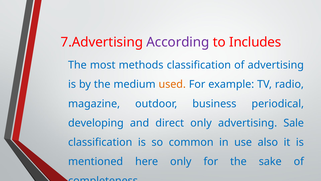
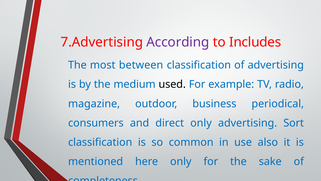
methods: methods -> between
used colour: orange -> black
developing: developing -> consumers
Sale: Sale -> Sort
